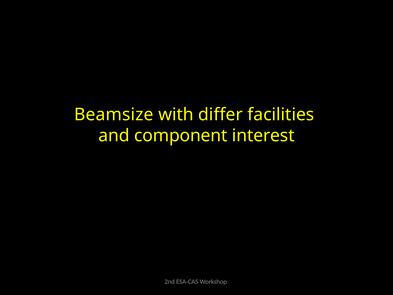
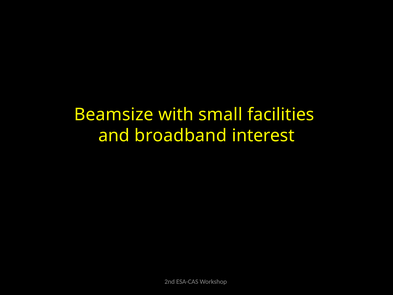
differ: differ -> small
component: component -> broadband
